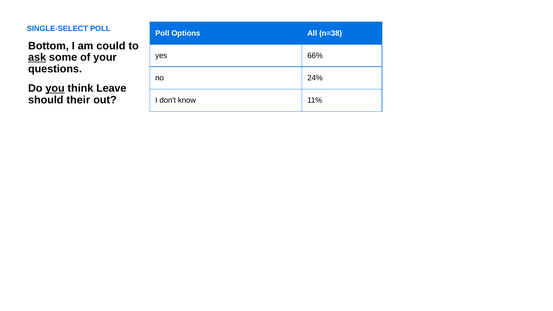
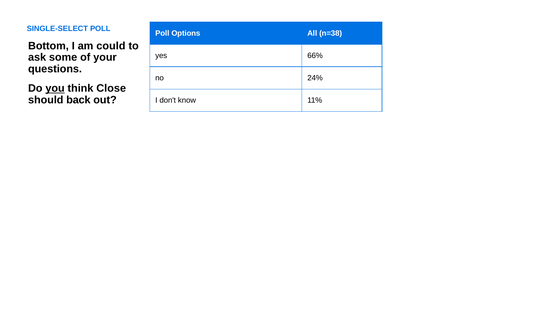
ask underline: present -> none
Leave: Leave -> Close
their: their -> back
